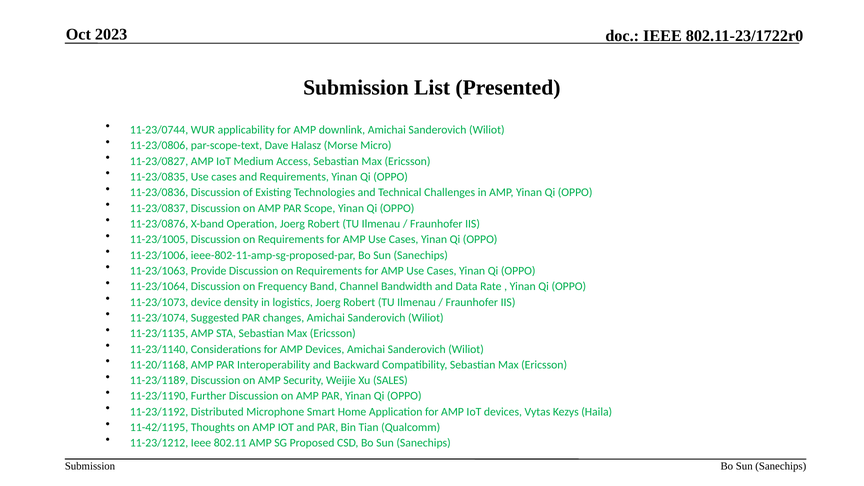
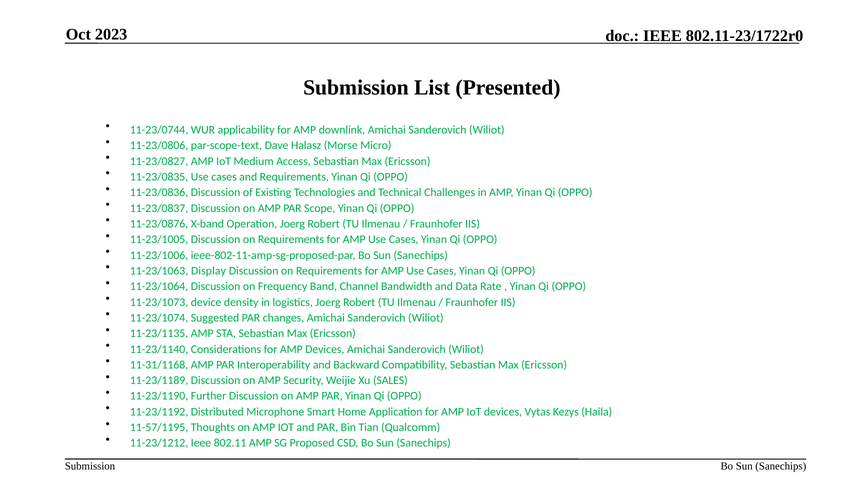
Provide: Provide -> Display
11-20/1168: 11-20/1168 -> 11-31/1168
11-42/1195: 11-42/1195 -> 11-57/1195
